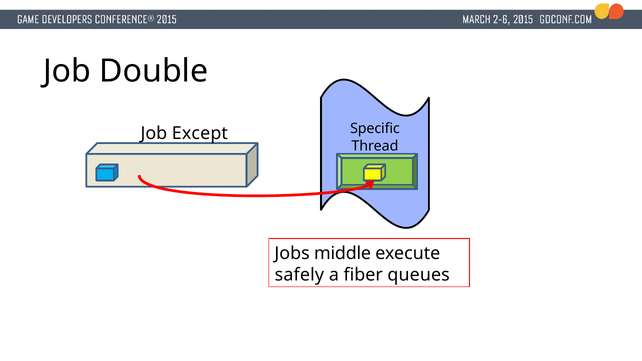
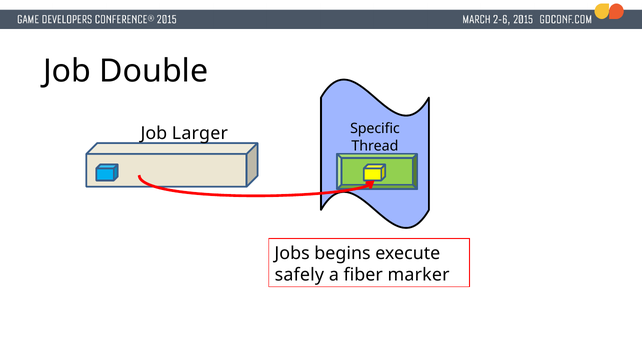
Except: Except -> Larger
middle: middle -> begins
queues: queues -> marker
